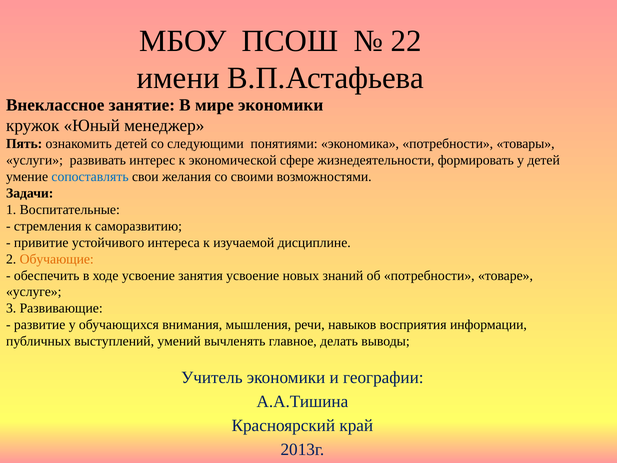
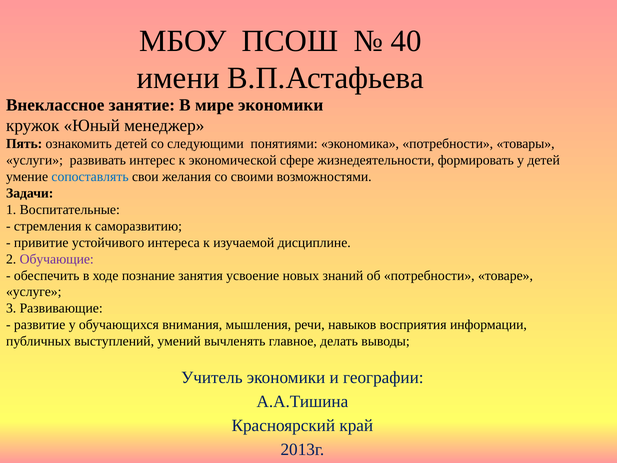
22: 22 -> 40
Обучающие colour: orange -> purple
ходе усвоение: усвоение -> познание
